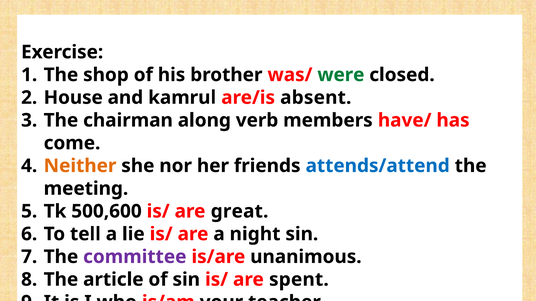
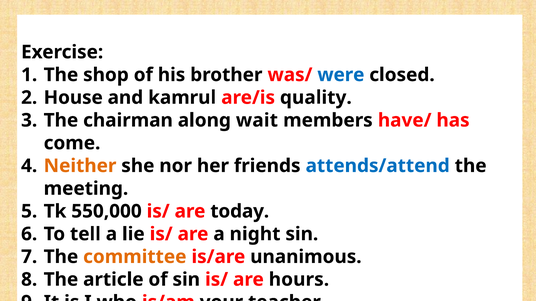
were colour: green -> blue
absent: absent -> quality
verb: verb -> wait
500,600: 500,600 -> 550,000
great: great -> today
committee colour: purple -> orange
spent: spent -> hours
